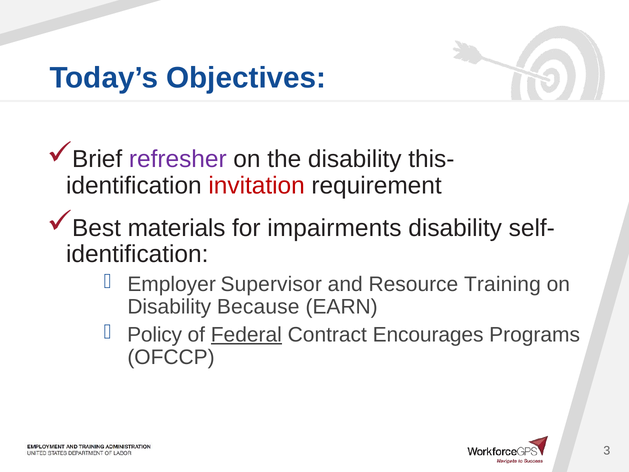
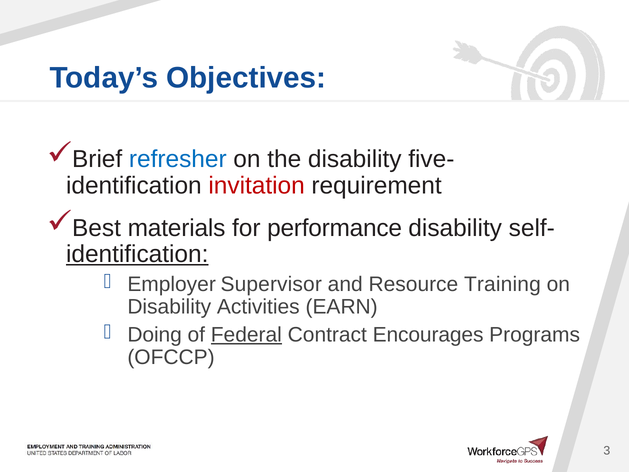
refresher colour: purple -> blue
this-: this- -> five-
impairments: impairments -> performance
identification at (137, 254) underline: none -> present
Because: Because -> Activities
Policy: Policy -> Doing
